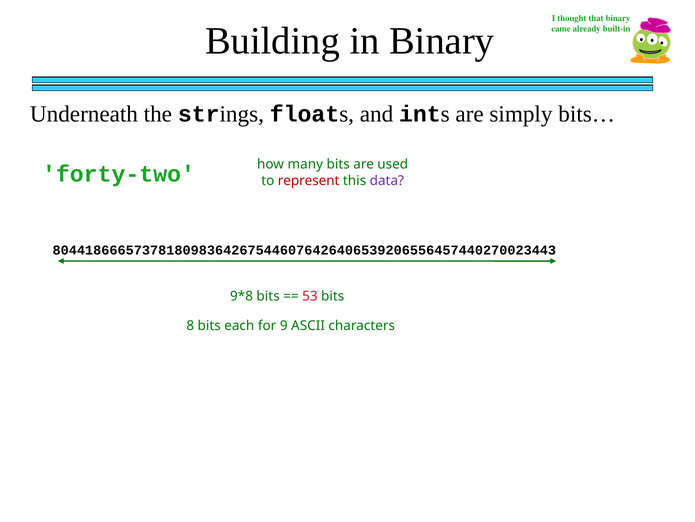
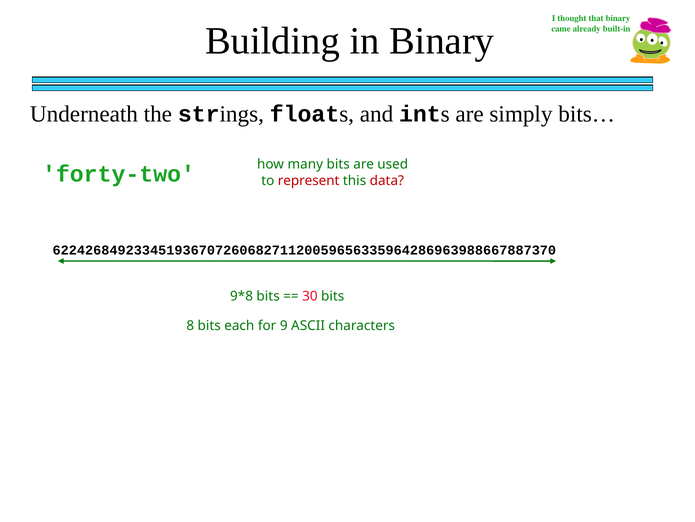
data colour: purple -> red
80441866657378180983642675446076426406539206556457440270023443: 80441866657378180983642675446076426406539206556457440270023443 -> 62242684923345193670726068271120059656335964286963988667887370
53: 53 -> 30
